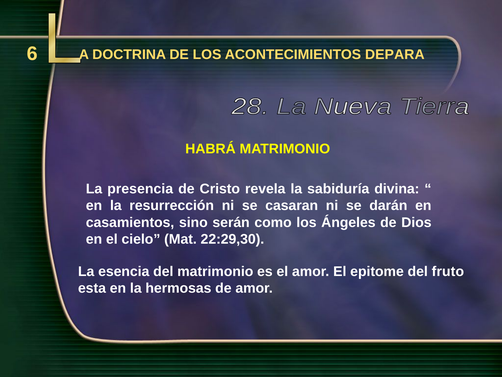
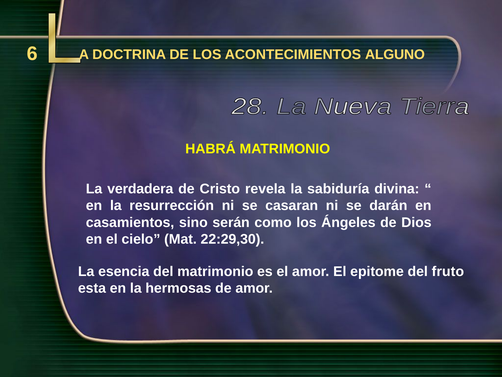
DEPARA: DEPARA -> ALGUNO
presencia: presencia -> verdadera
